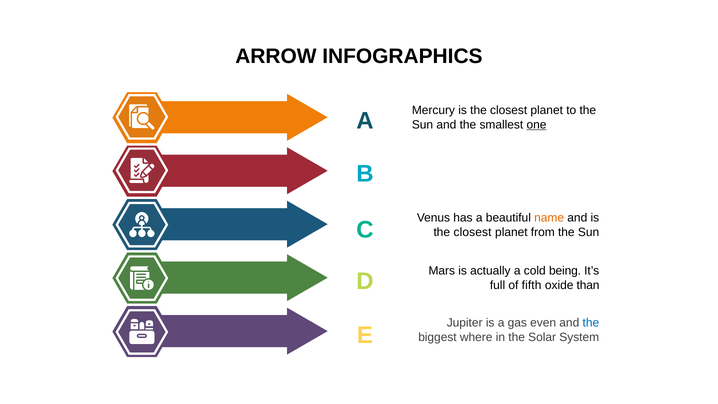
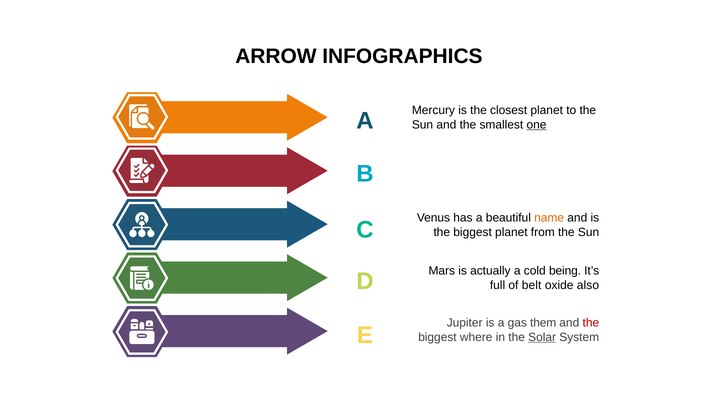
closest at (473, 232): closest -> biggest
fifth: fifth -> belt
than: than -> also
even: even -> them
the at (591, 323) colour: blue -> red
Solar underline: none -> present
